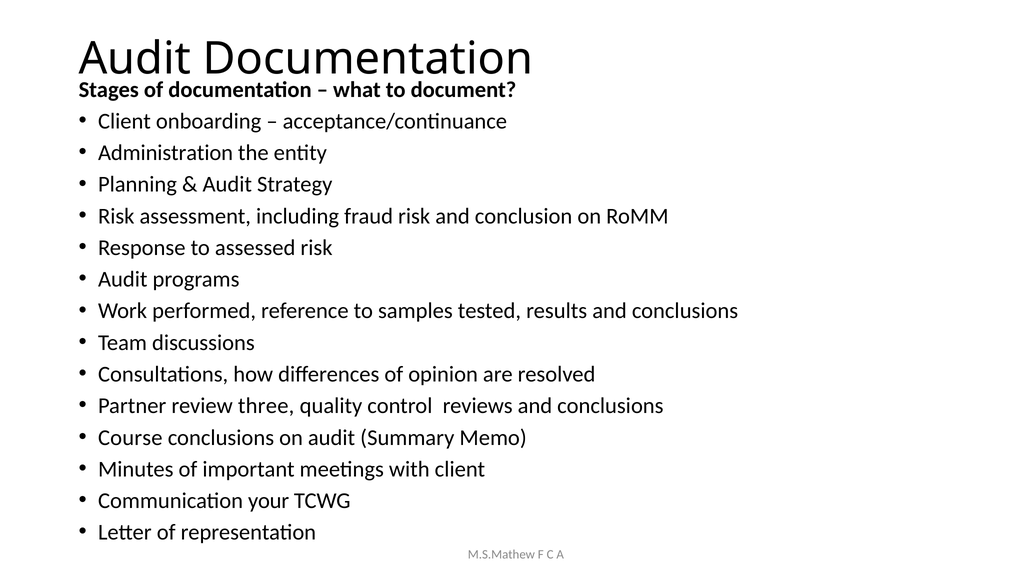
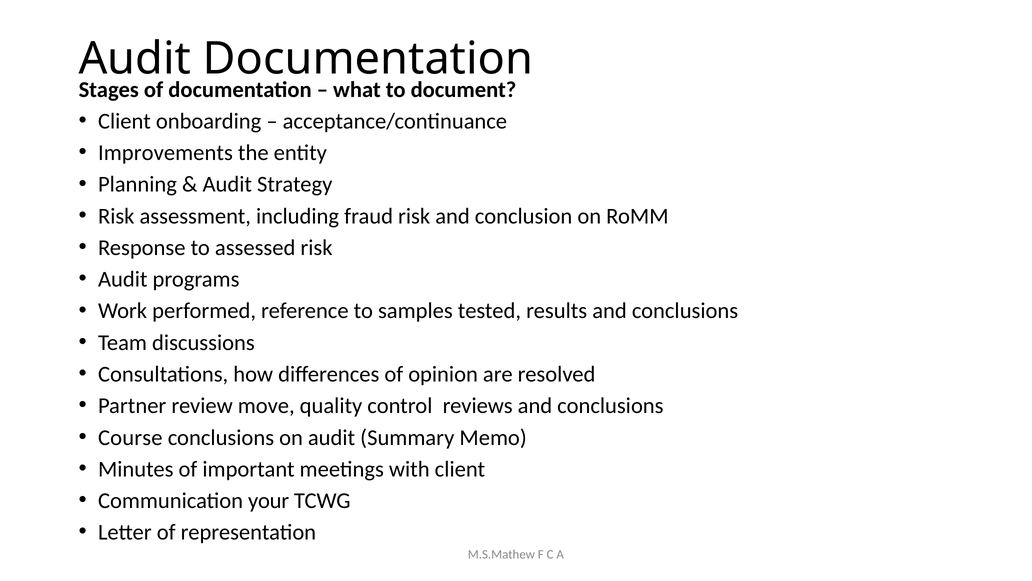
Administration: Administration -> Improvements
three: three -> move
